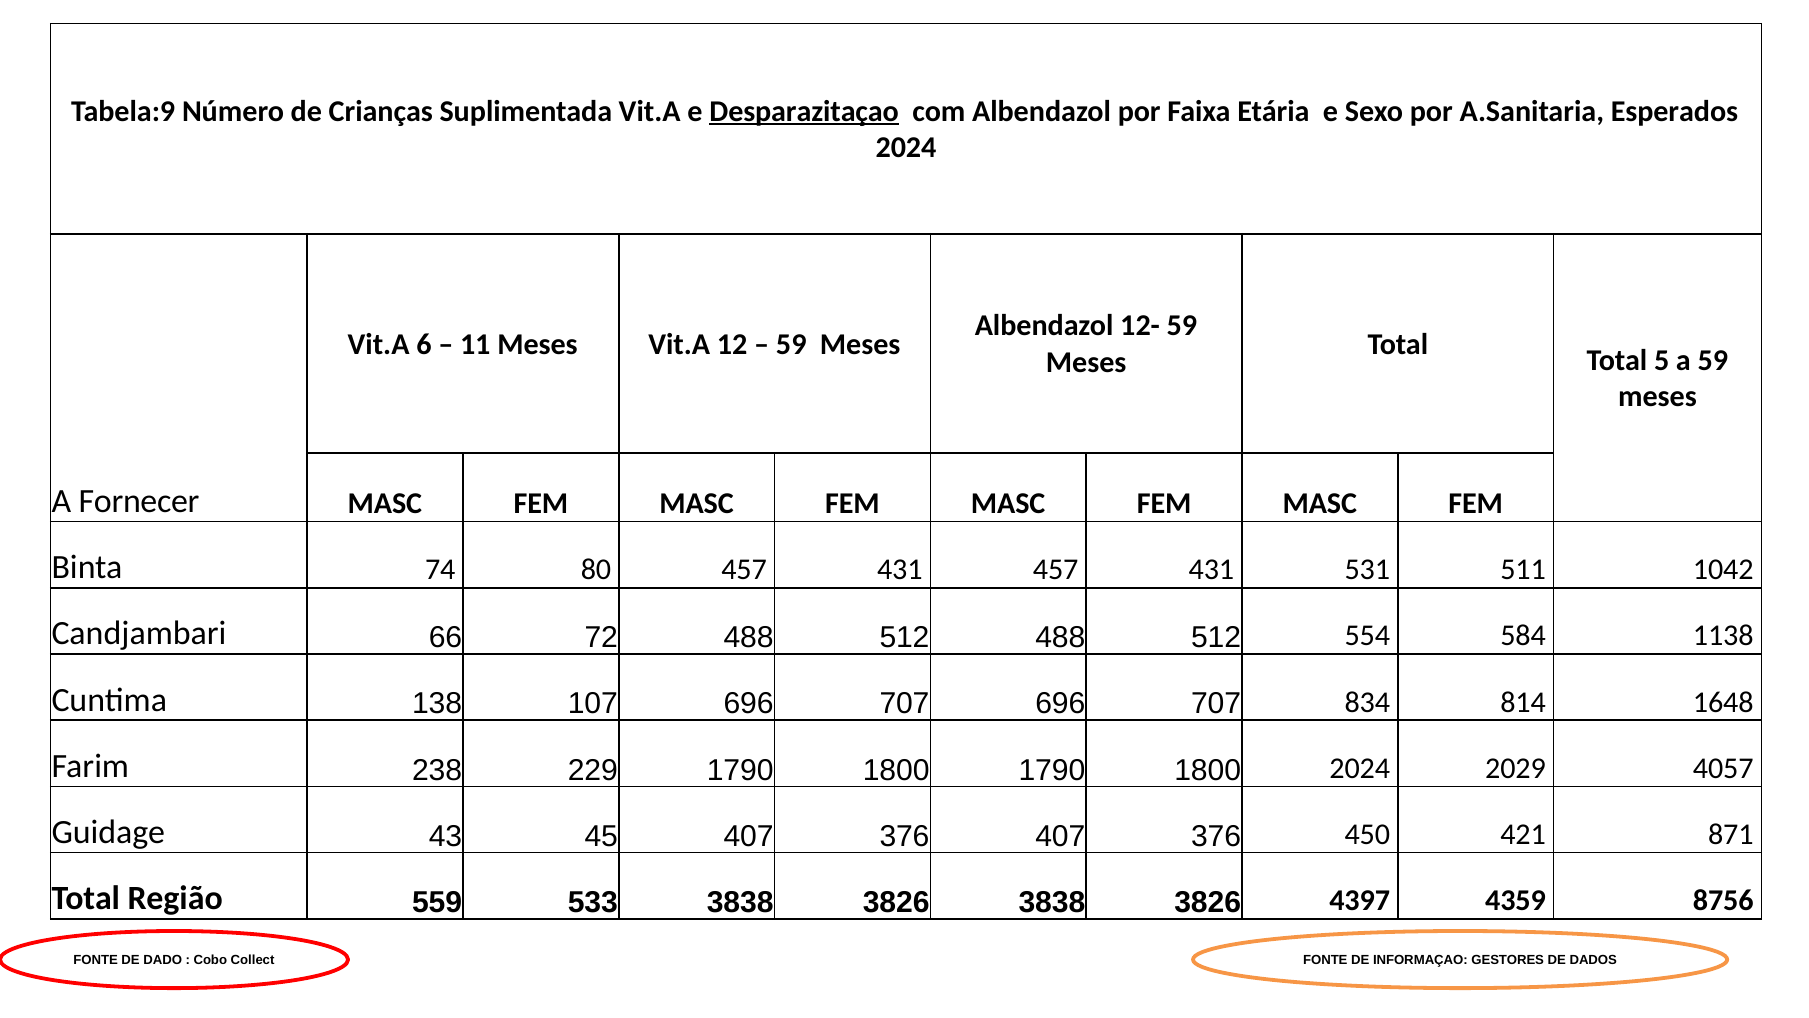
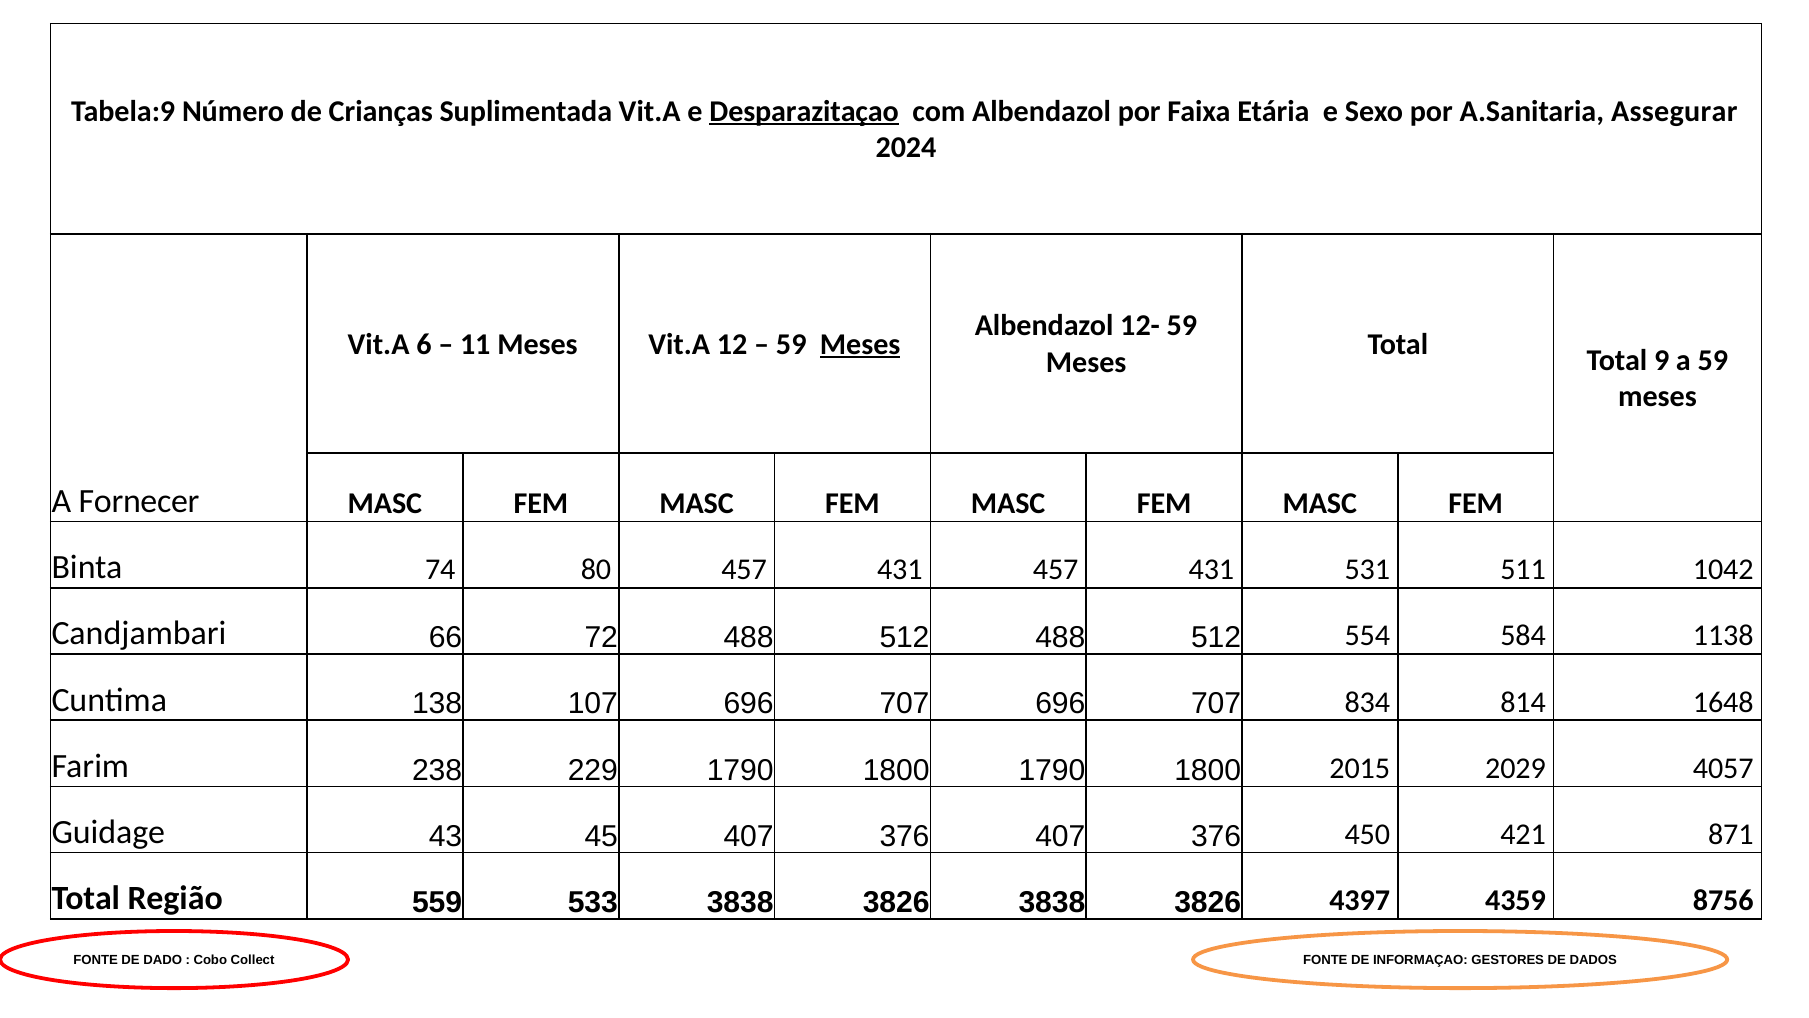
Esperados: Esperados -> Assegurar
Meses at (860, 344) underline: none -> present
5: 5 -> 9
1800 2024: 2024 -> 2015
